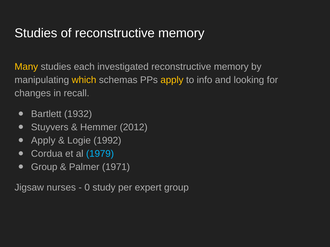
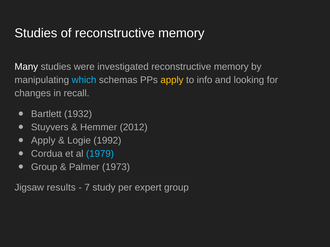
Many colour: yellow -> white
each: each -> were
which colour: yellow -> light blue
1971: 1971 -> 1973
nurses: nurses -> results
0: 0 -> 7
